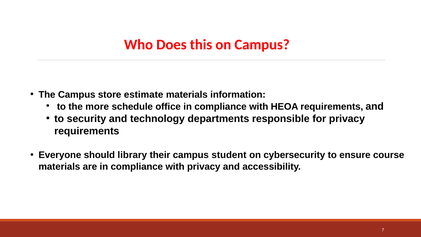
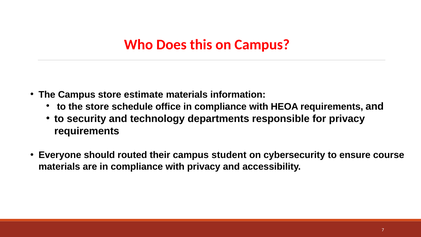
the more: more -> store
library: library -> routed
